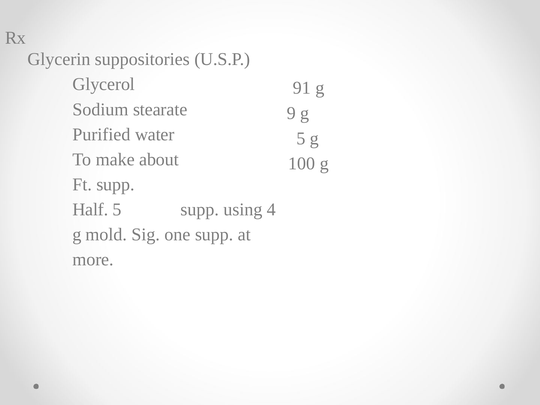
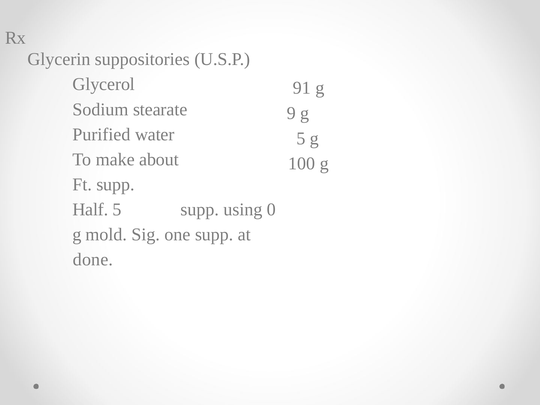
4: 4 -> 0
more: more -> done
